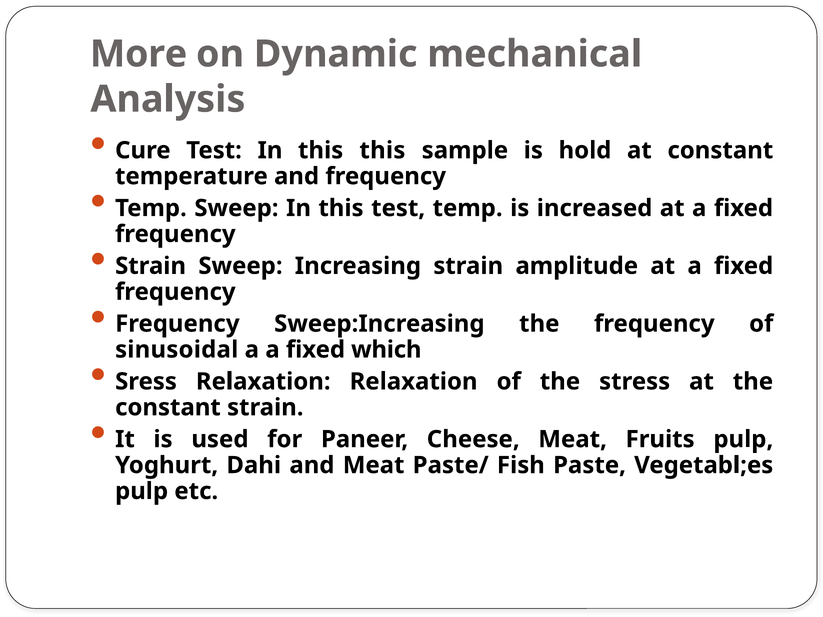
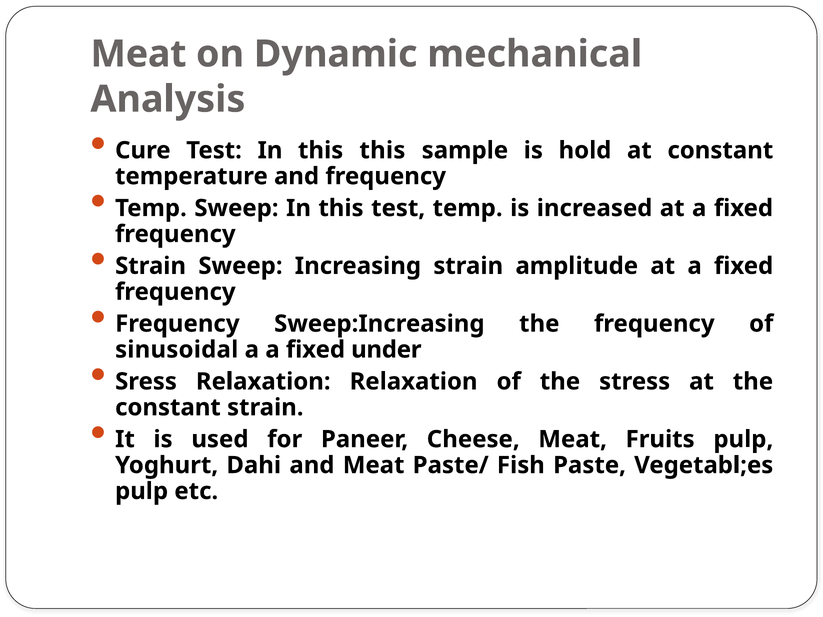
More at (139, 54): More -> Meat
which: which -> under
